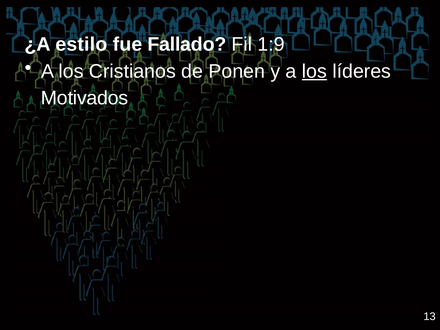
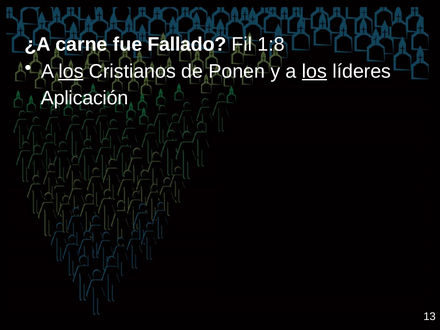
estilo: estilo -> carne
1:9: 1:9 -> 1:8
los at (71, 71) underline: none -> present
Motivados: Motivados -> Aplicación
